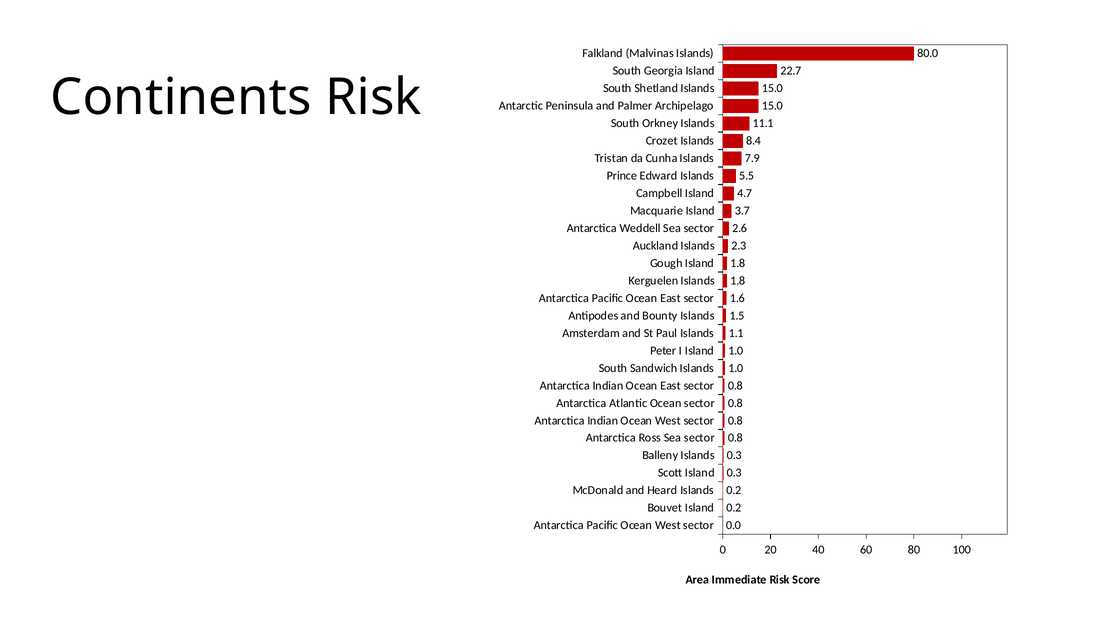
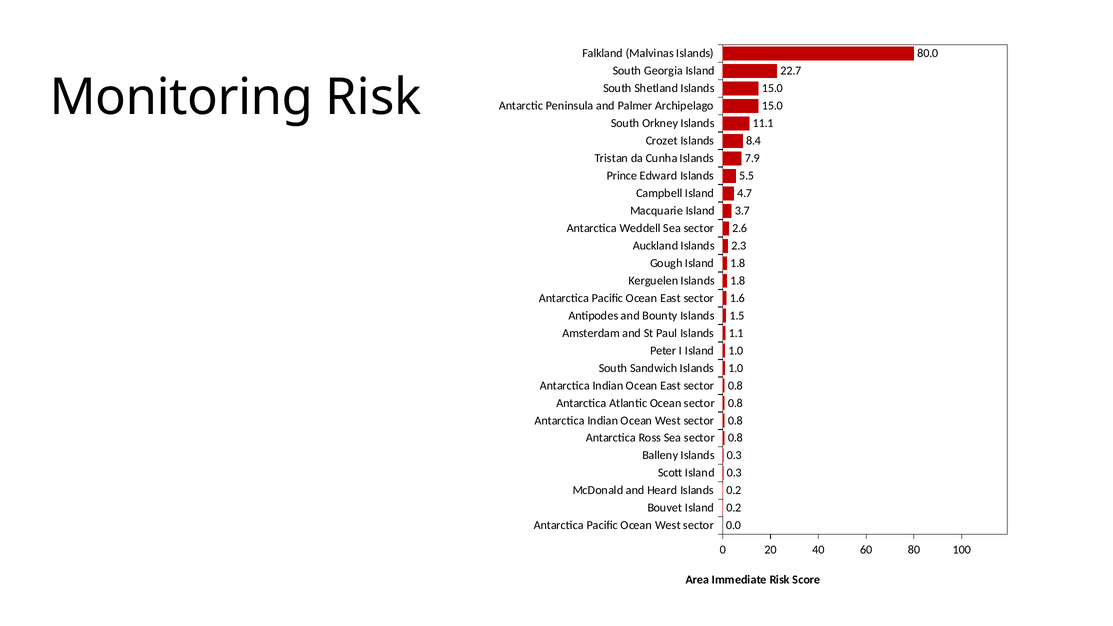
Continents: Continents -> Monitoring
